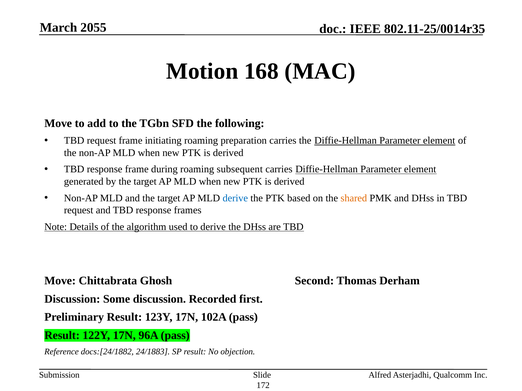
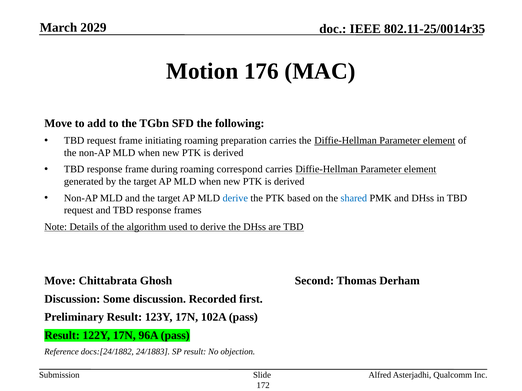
2055: 2055 -> 2029
168: 168 -> 176
subsequent: subsequent -> correspond
shared colour: orange -> blue
